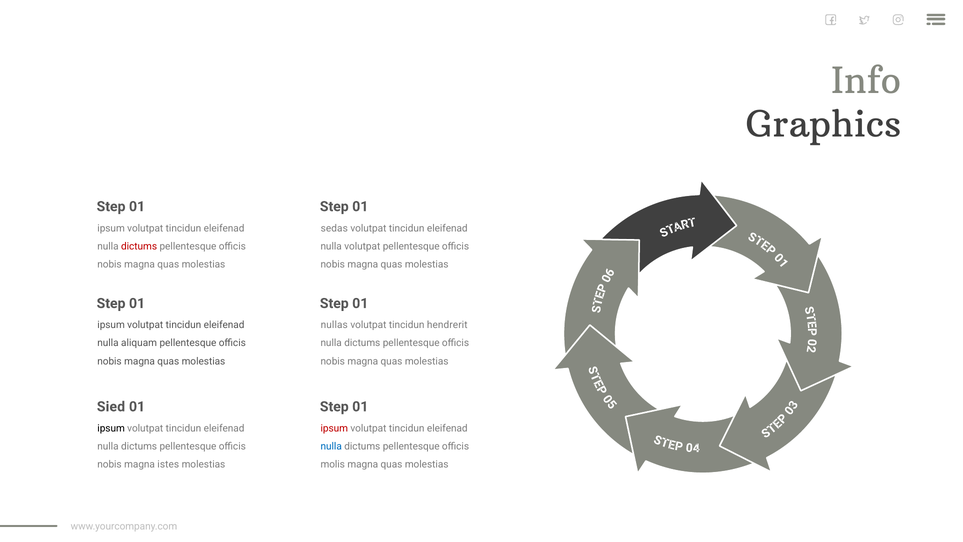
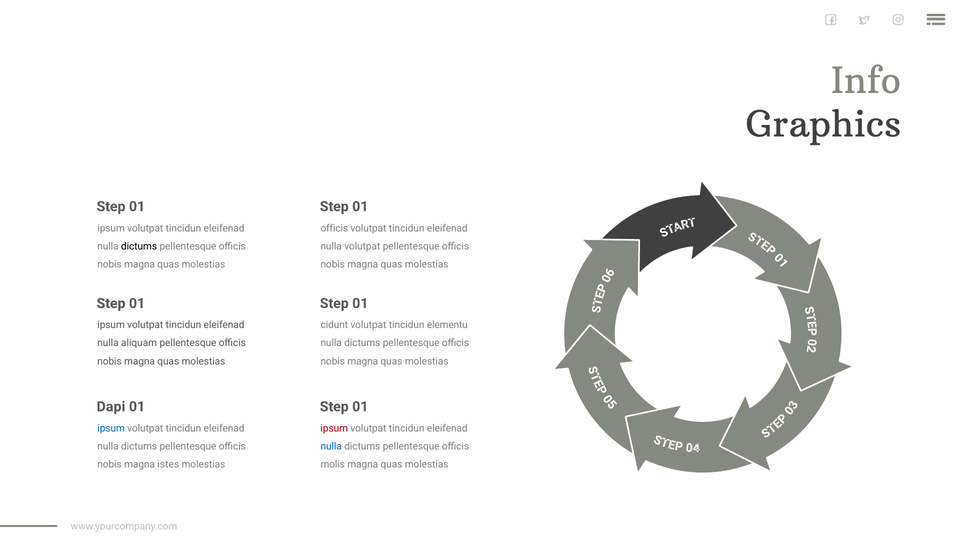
sedas at (334, 228): sedas -> officis
dictums at (139, 246) colour: red -> black
nullas: nullas -> cidunt
hendrerit: hendrerit -> elementu
Sied: Sied -> Dapi
ipsum at (111, 428) colour: black -> blue
